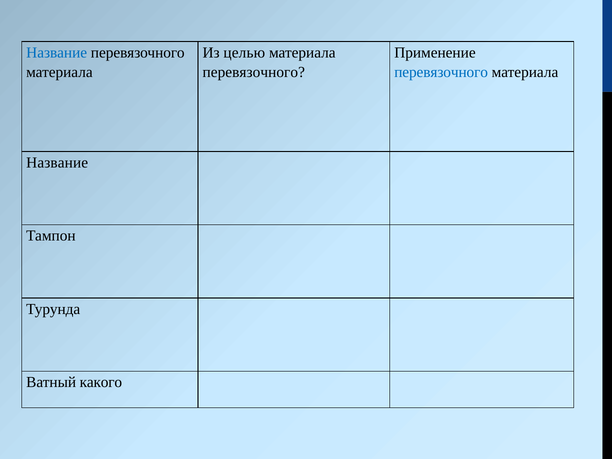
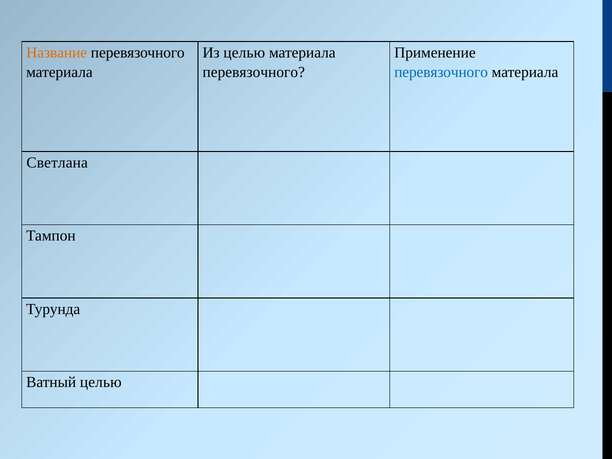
Название at (57, 53) colour: blue -> orange
Название at (57, 163): Название -> Светлана
Ватный какого: какого -> целью
